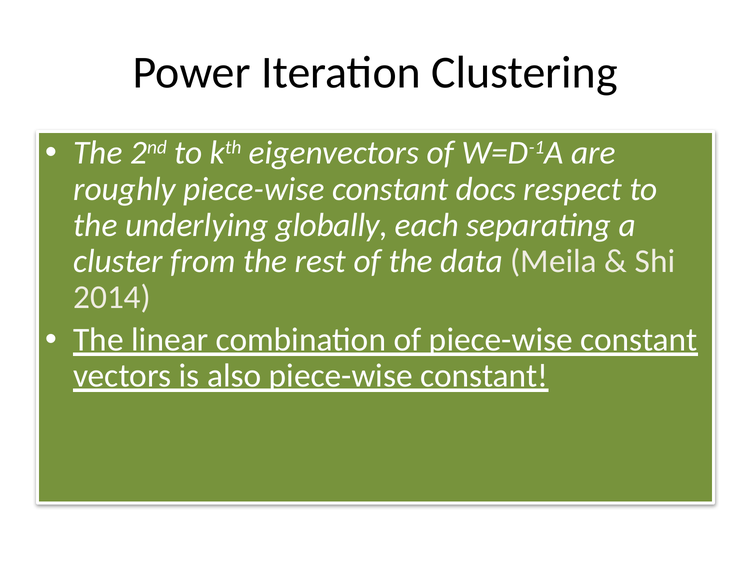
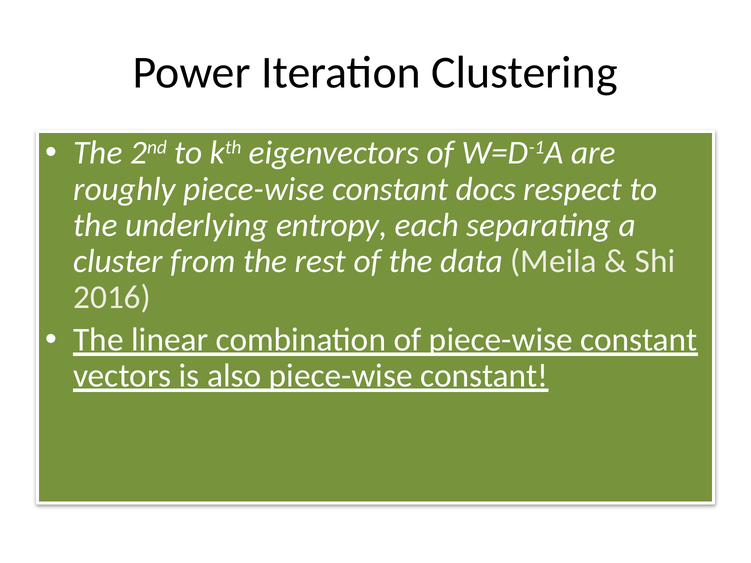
globally: globally -> entropy
2014: 2014 -> 2016
